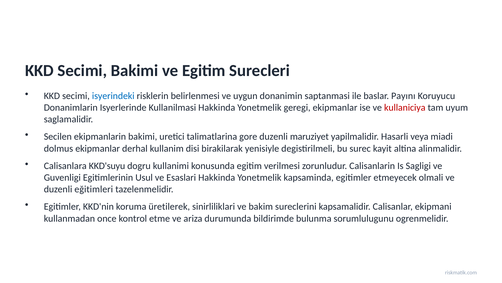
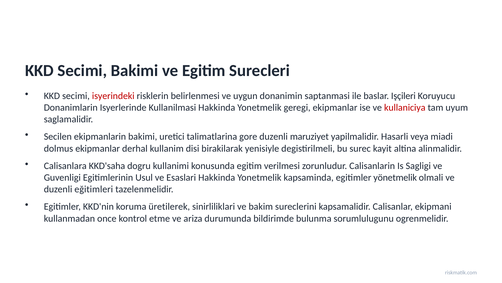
isyerindeki colour: blue -> red
Payını: Payını -> Işçileri
KKD'suyu: KKD'suyu -> KKD'saha
etmeyecek: etmeyecek -> yönetmelik
